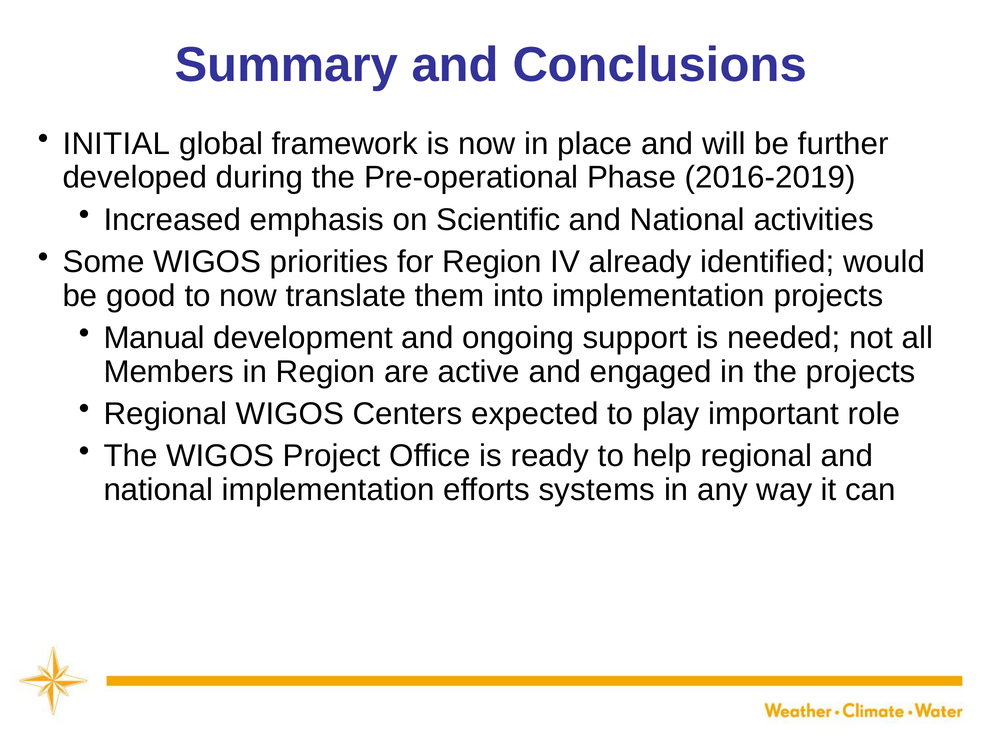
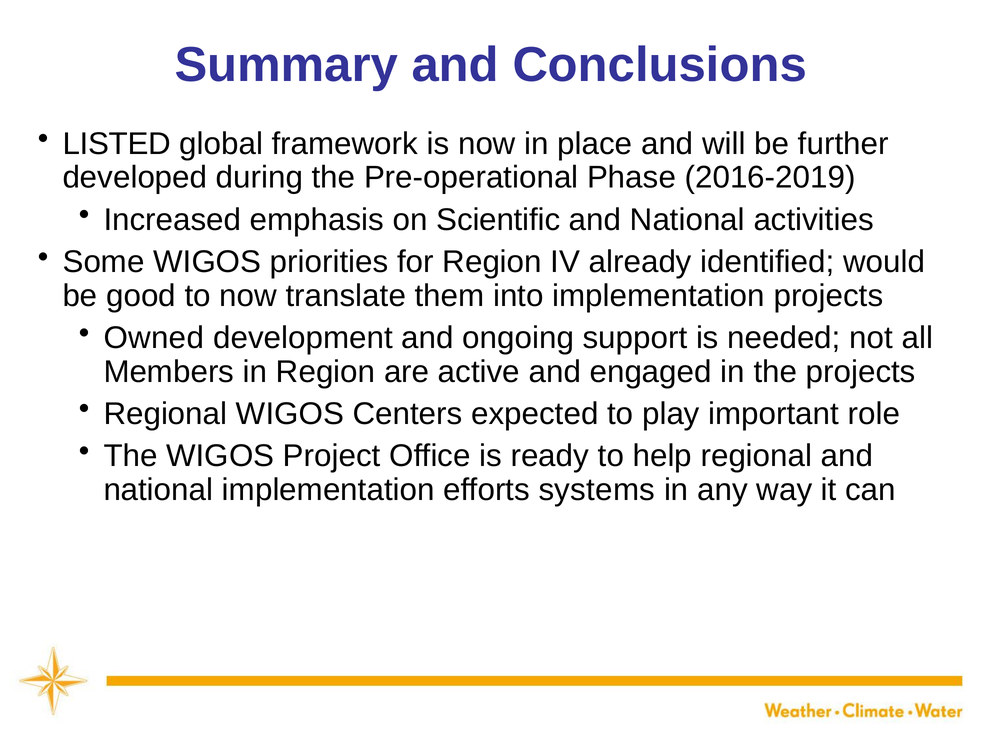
INITIAL: INITIAL -> LISTED
Manual: Manual -> Owned
